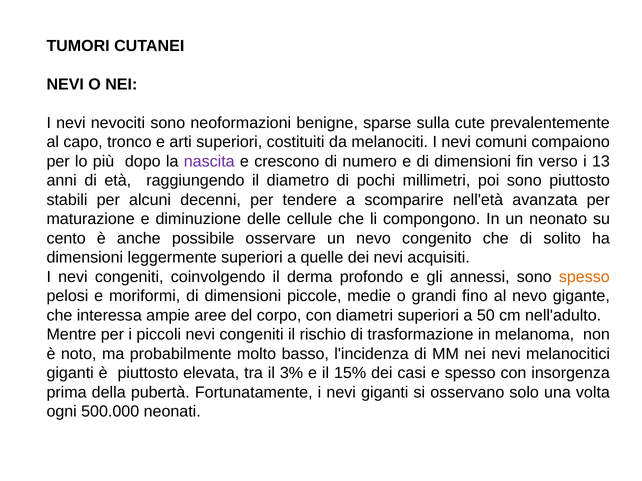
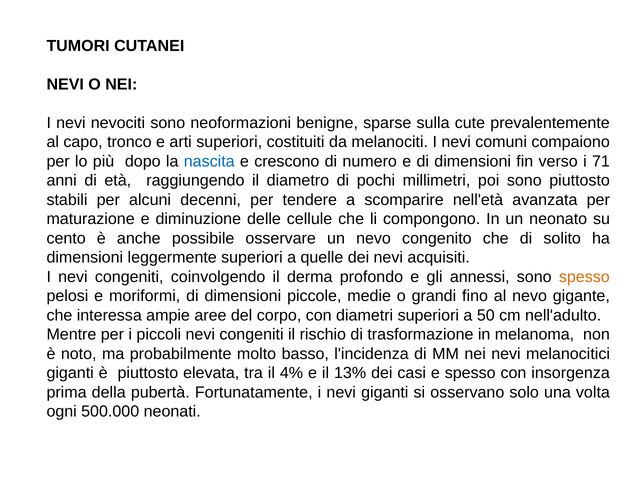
nascita colour: purple -> blue
13: 13 -> 71
3%: 3% -> 4%
15%: 15% -> 13%
